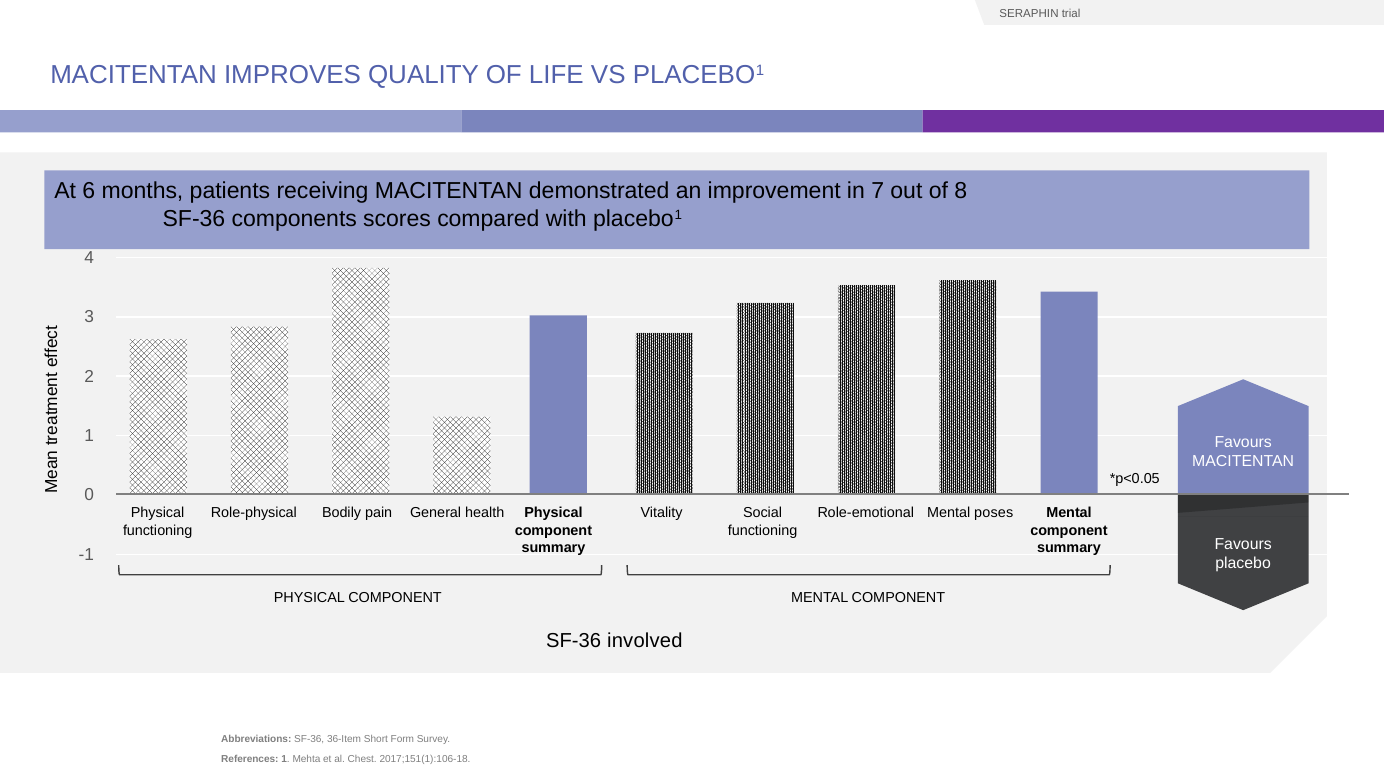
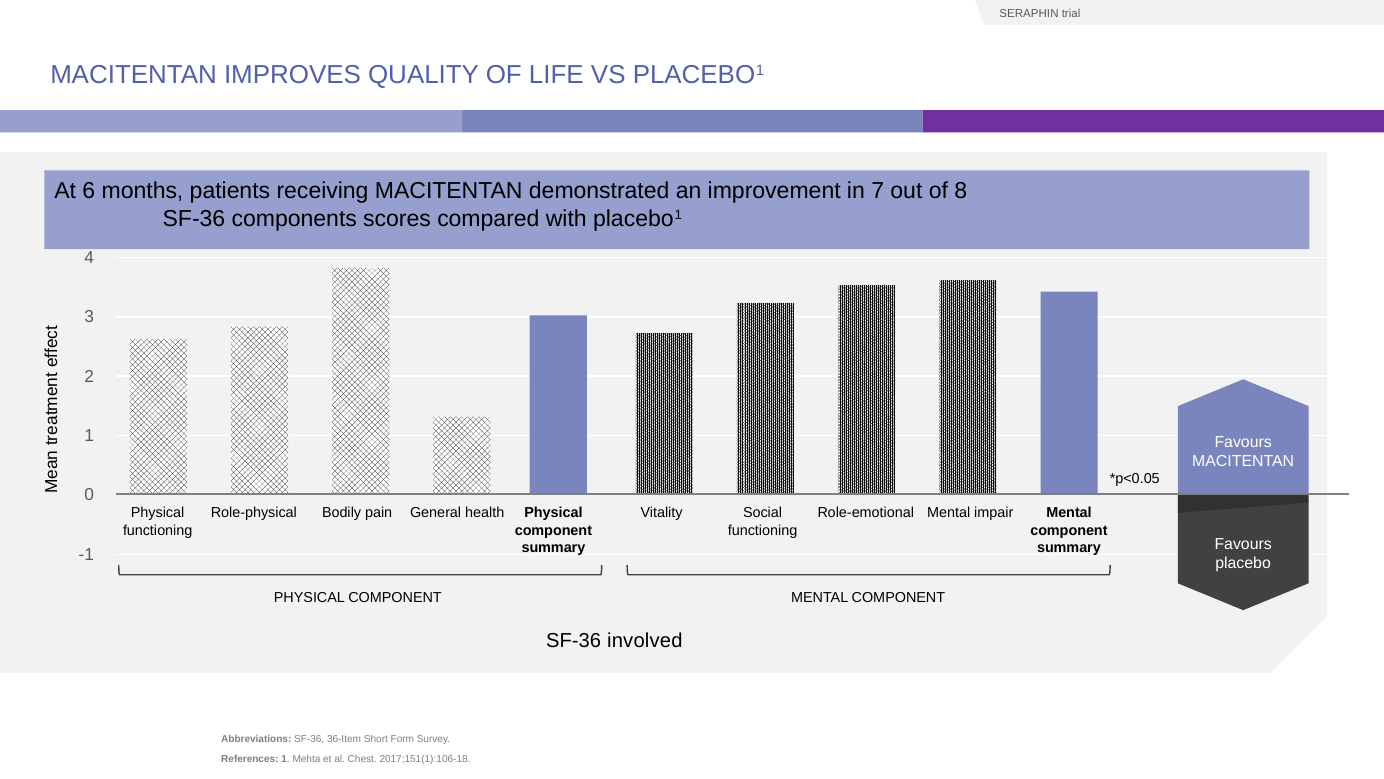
poses: poses -> impair
